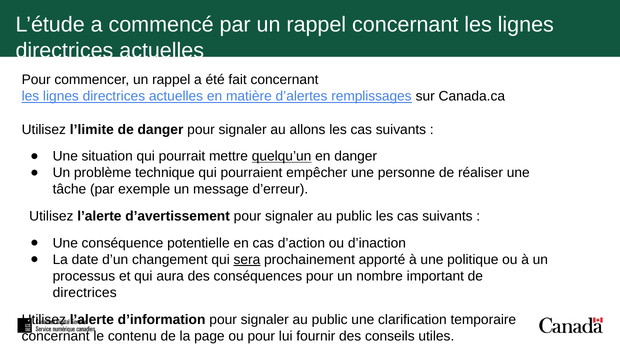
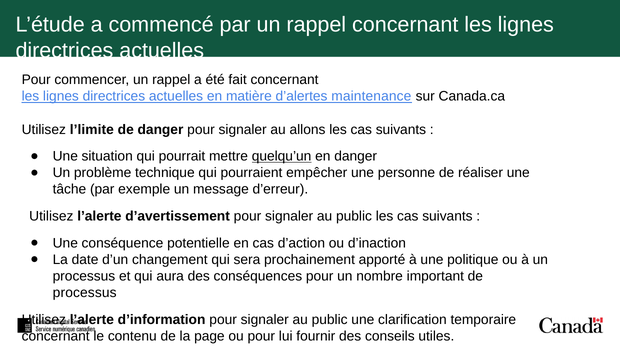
remplissages: remplissages -> maintenance
sera underline: present -> none
directrices at (85, 293): directrices -> processus
